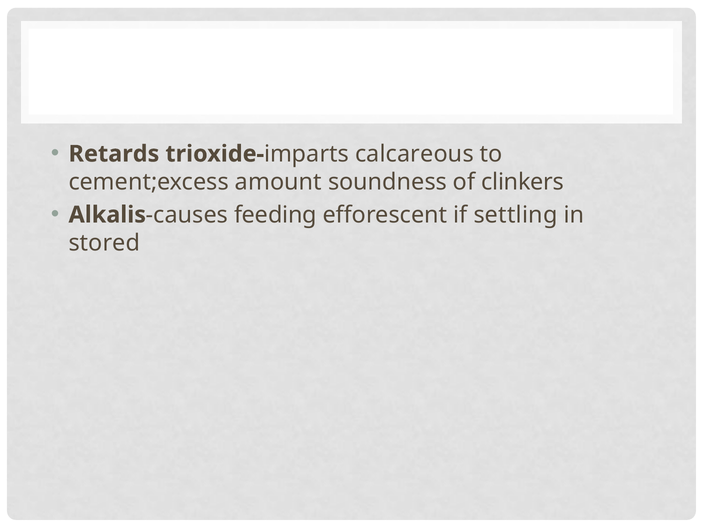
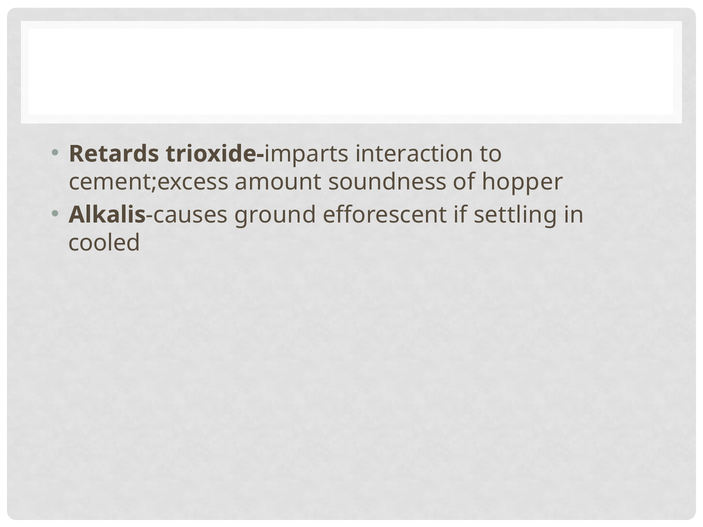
calcareous: calcareous -> interaction
clinkers: clinkers -> hopper
feeding: feeding -> ground
stored: stored -> cooled
